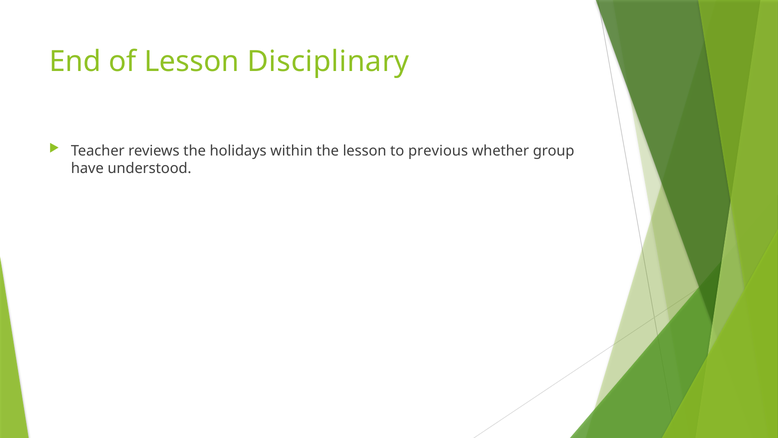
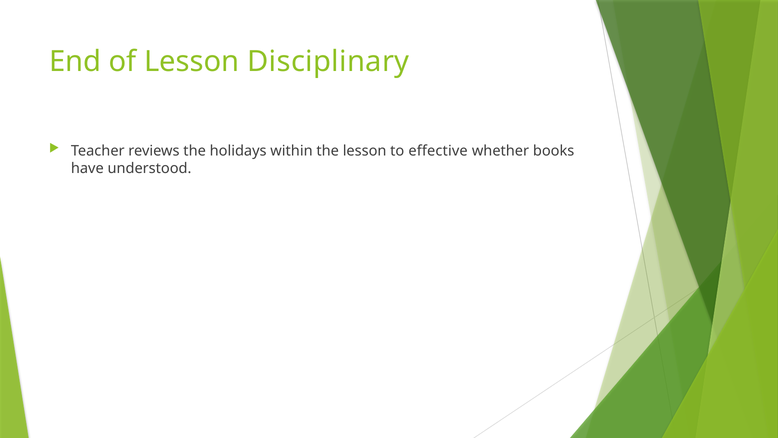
previous: previous -> effective
group: group -> books
